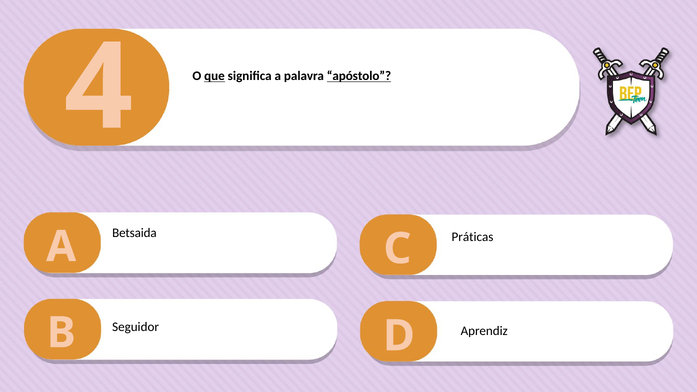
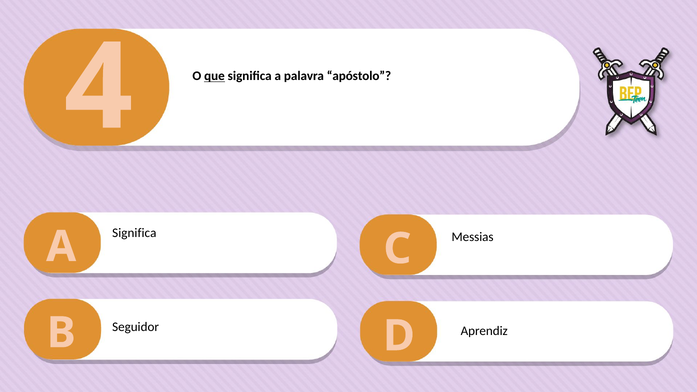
apóstolo underline: present -> none
Betsaida at (134, 233): Betsaida -> Significa
Práticas: Práticas -> Messias
